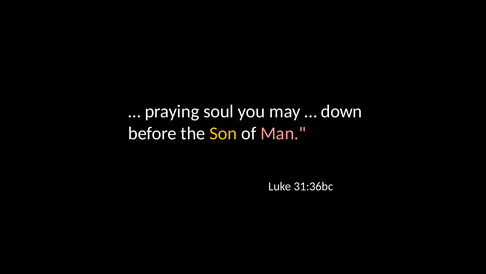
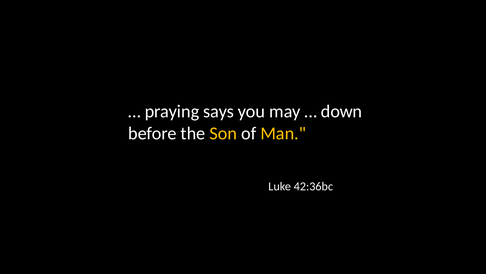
soul: soul -> says
Man colour: pink -> yellow
31:36bc: 31:36bc -> 42:36bc
